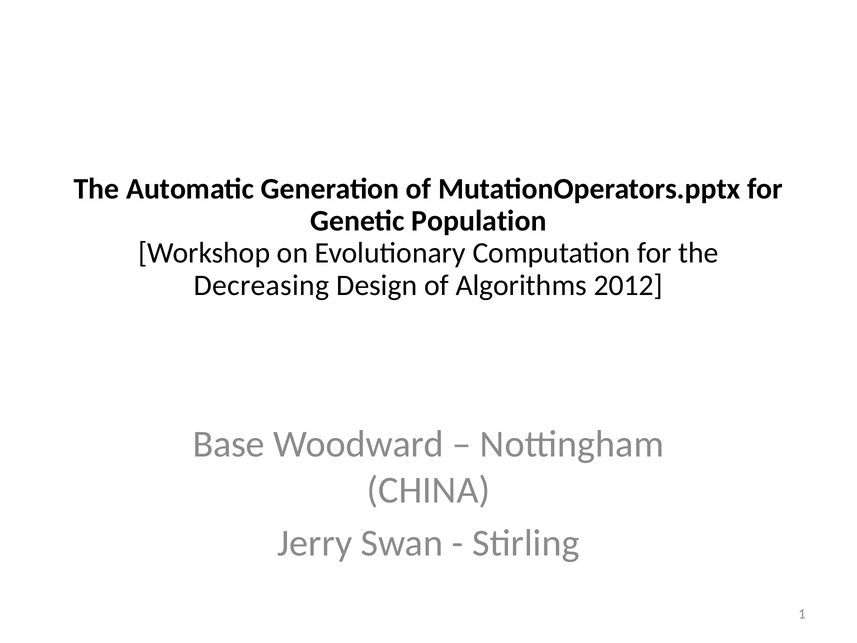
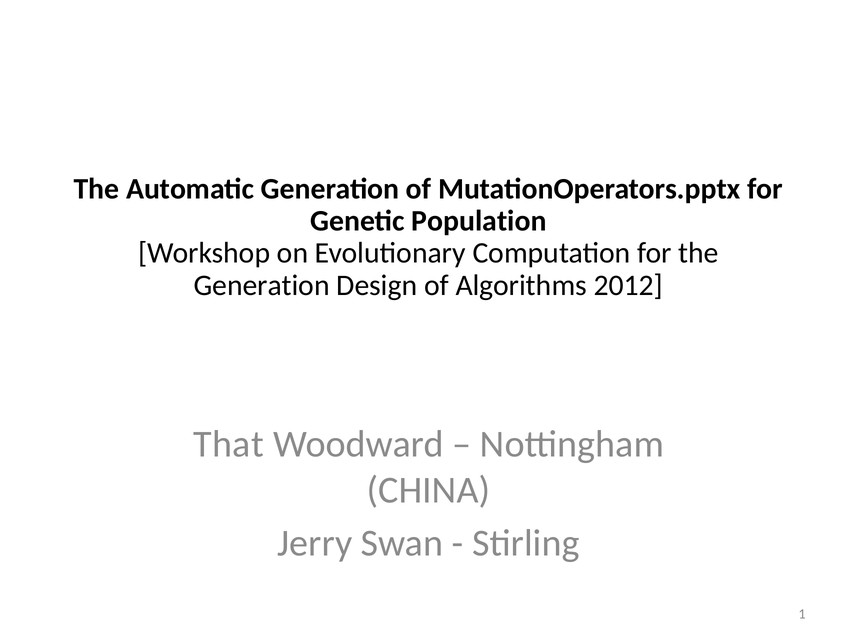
Decreasing at (262, 285): Decreasing -> Generation
Base: Base -> That
